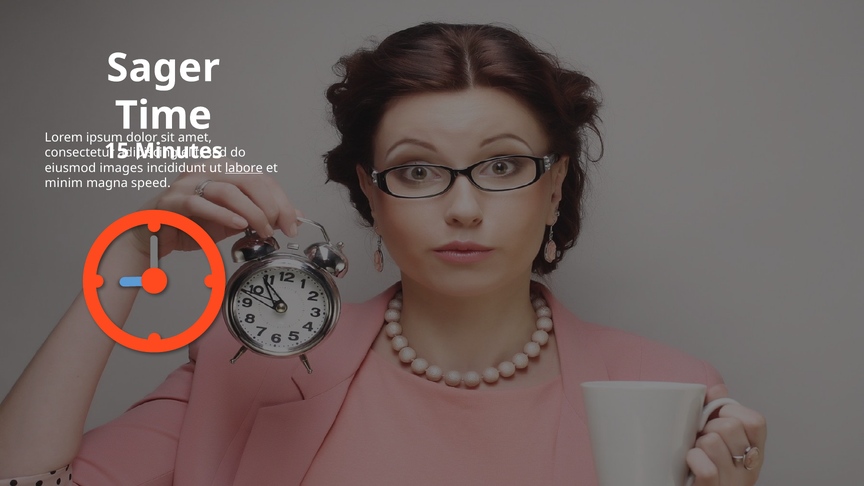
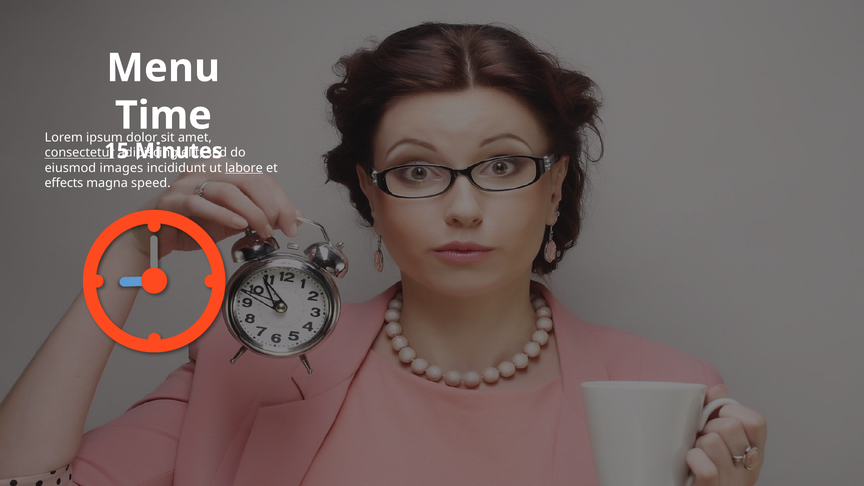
Sager: Sager -> Menu
consectetur underline: none -> present
minim: minim -> effects
